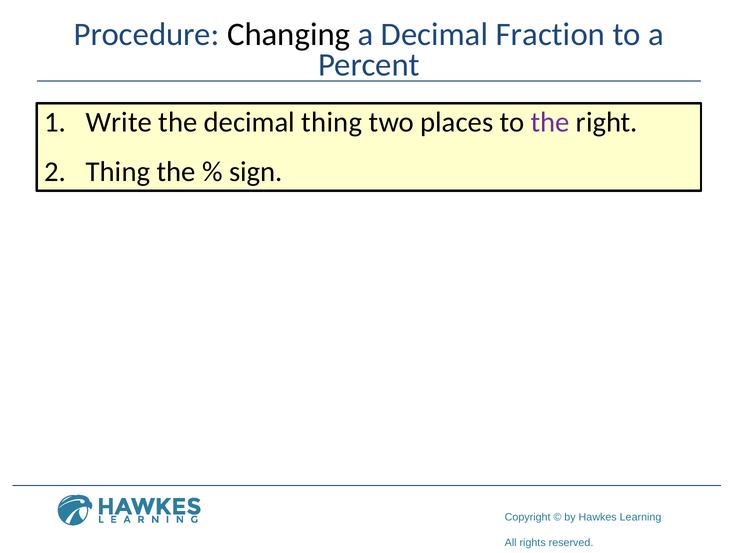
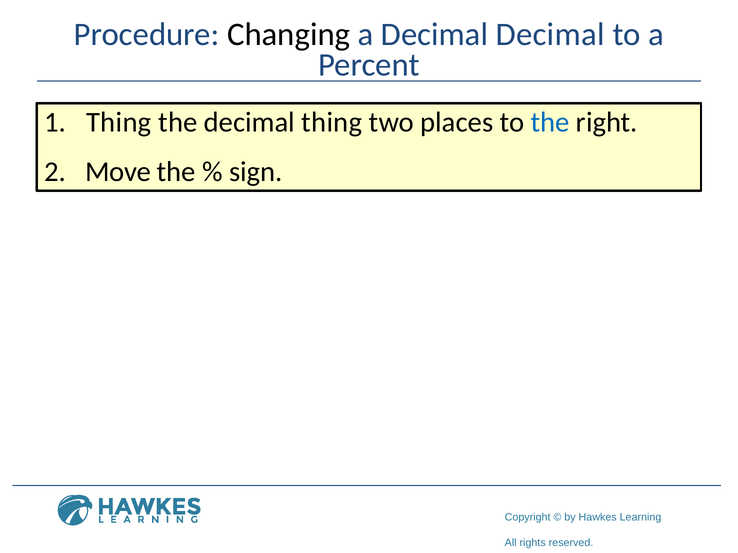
Decimal Fraction: Fraction -> Decimal
Write at (119, 122): Write -> Thing
the at (550, 122) colour: purple -> blue
Thing at (118, 172): Thing -> Move
